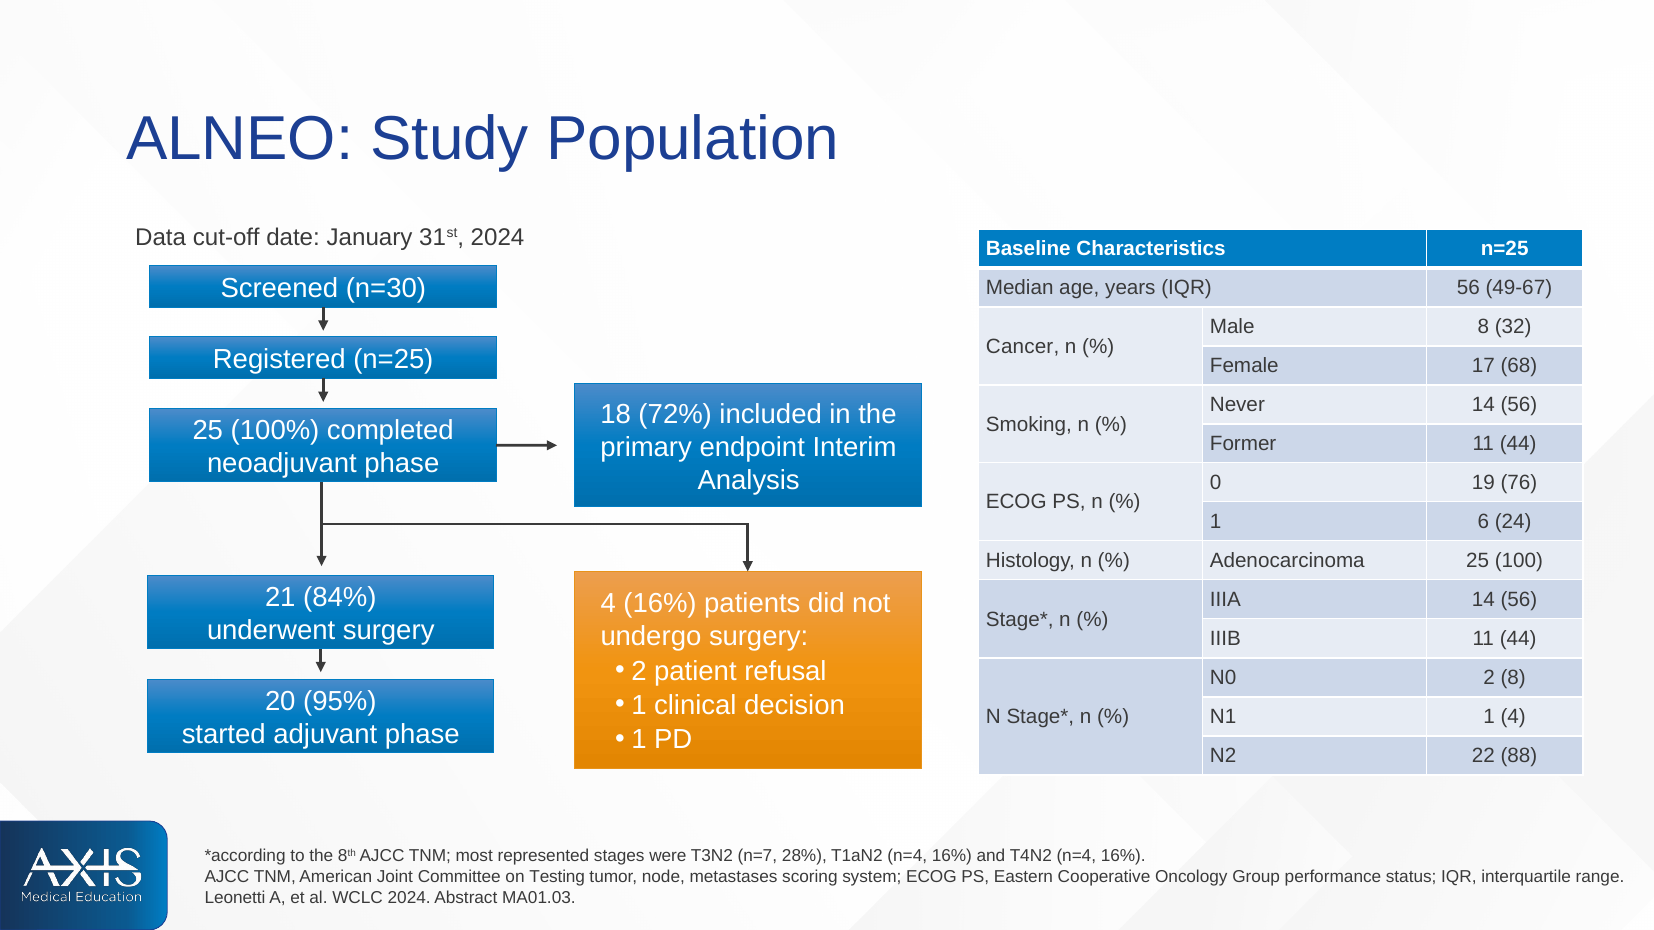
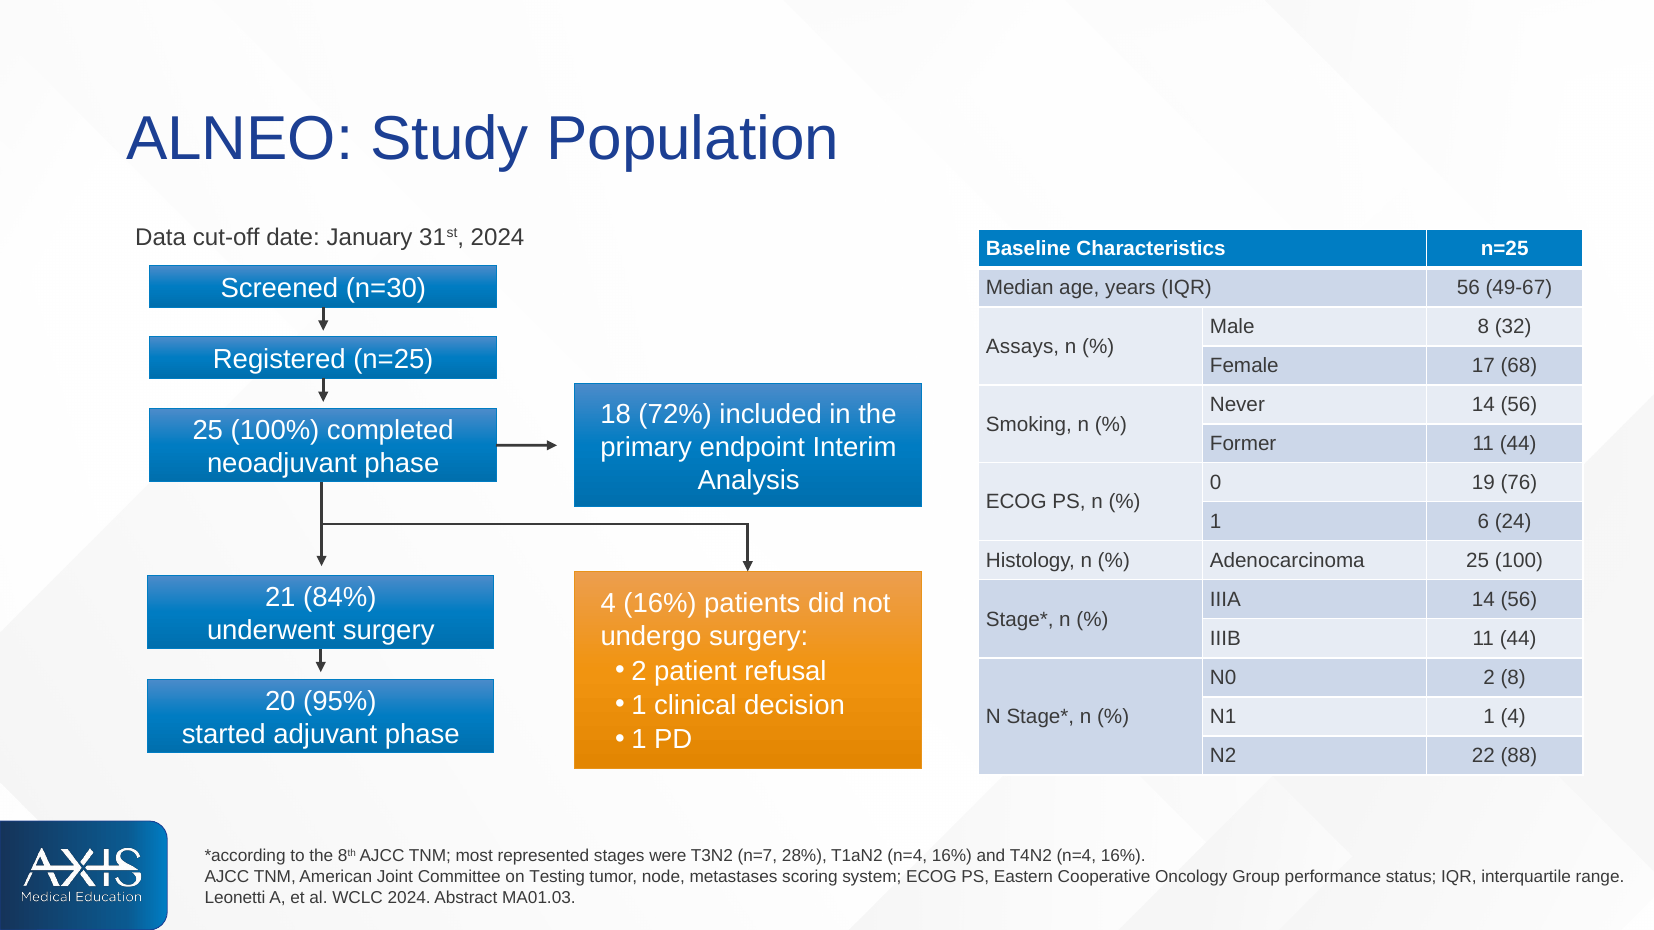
Cancer: Cancer -> Assays
